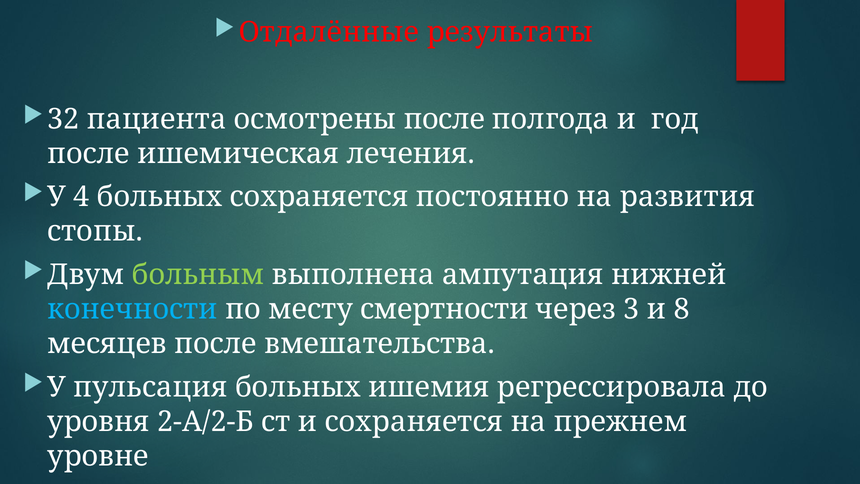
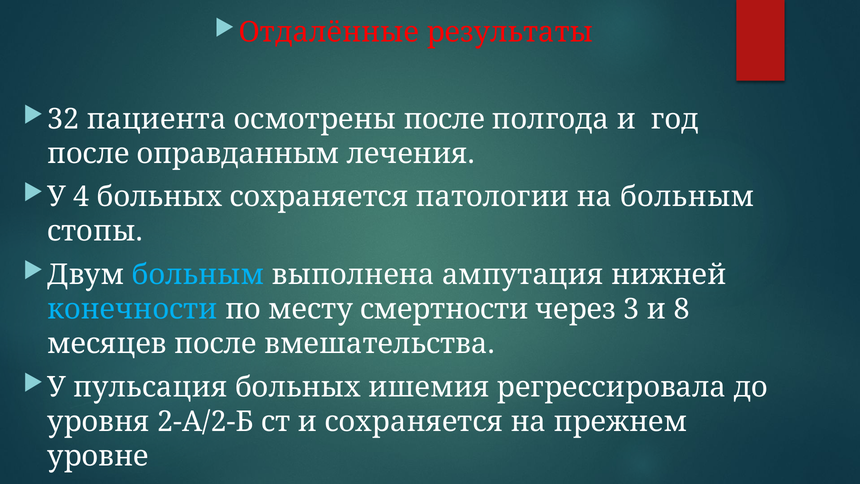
ишемическая: ишемическая -> оправданным
постоянно: постоянно -> патологии
на развития: развития -> больным
больным at (198, 275) colour: light green -> light blue
